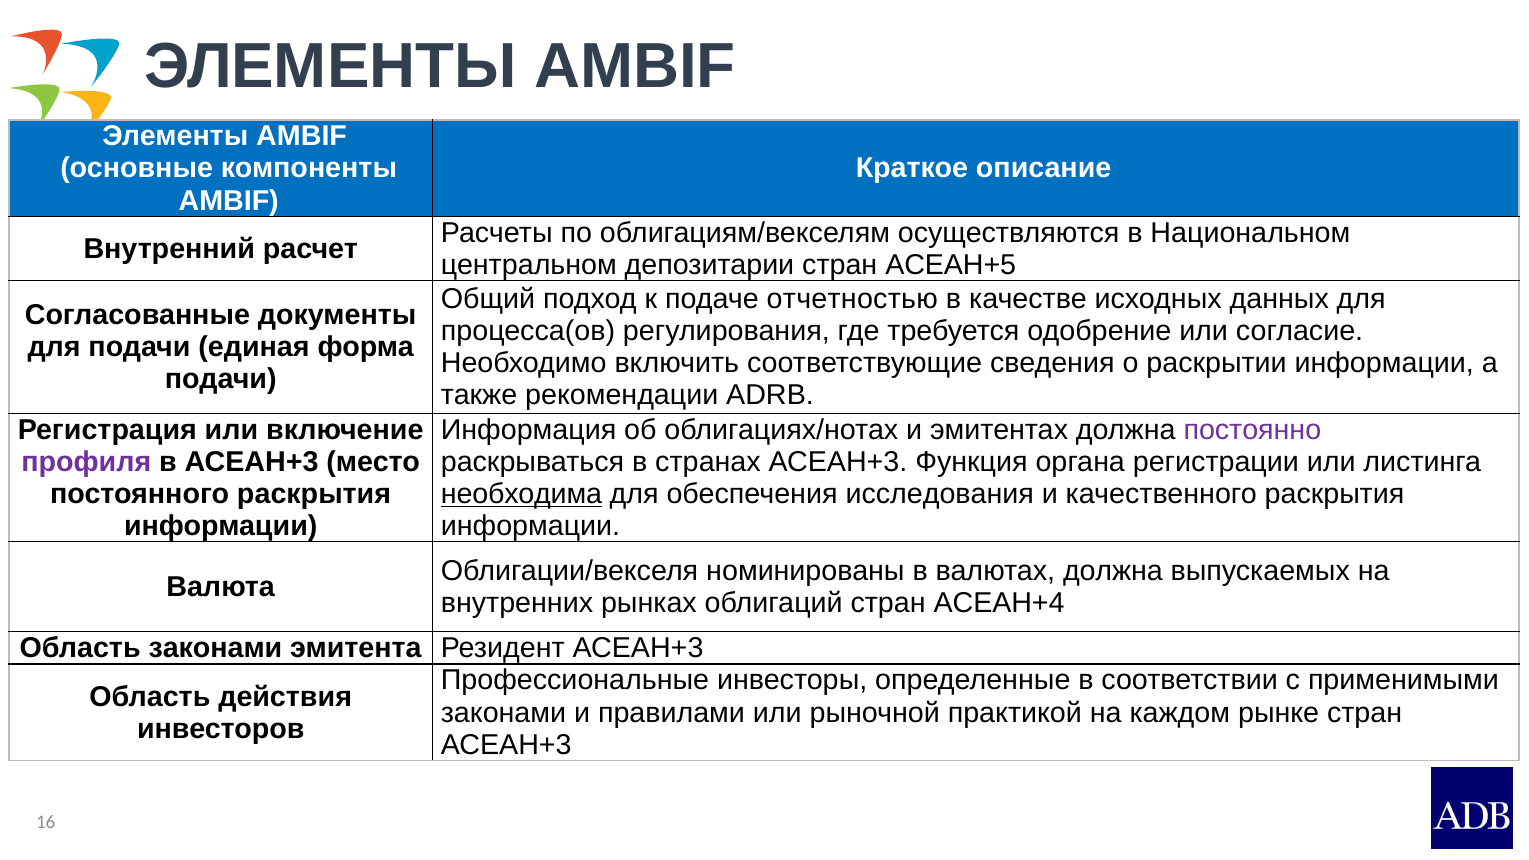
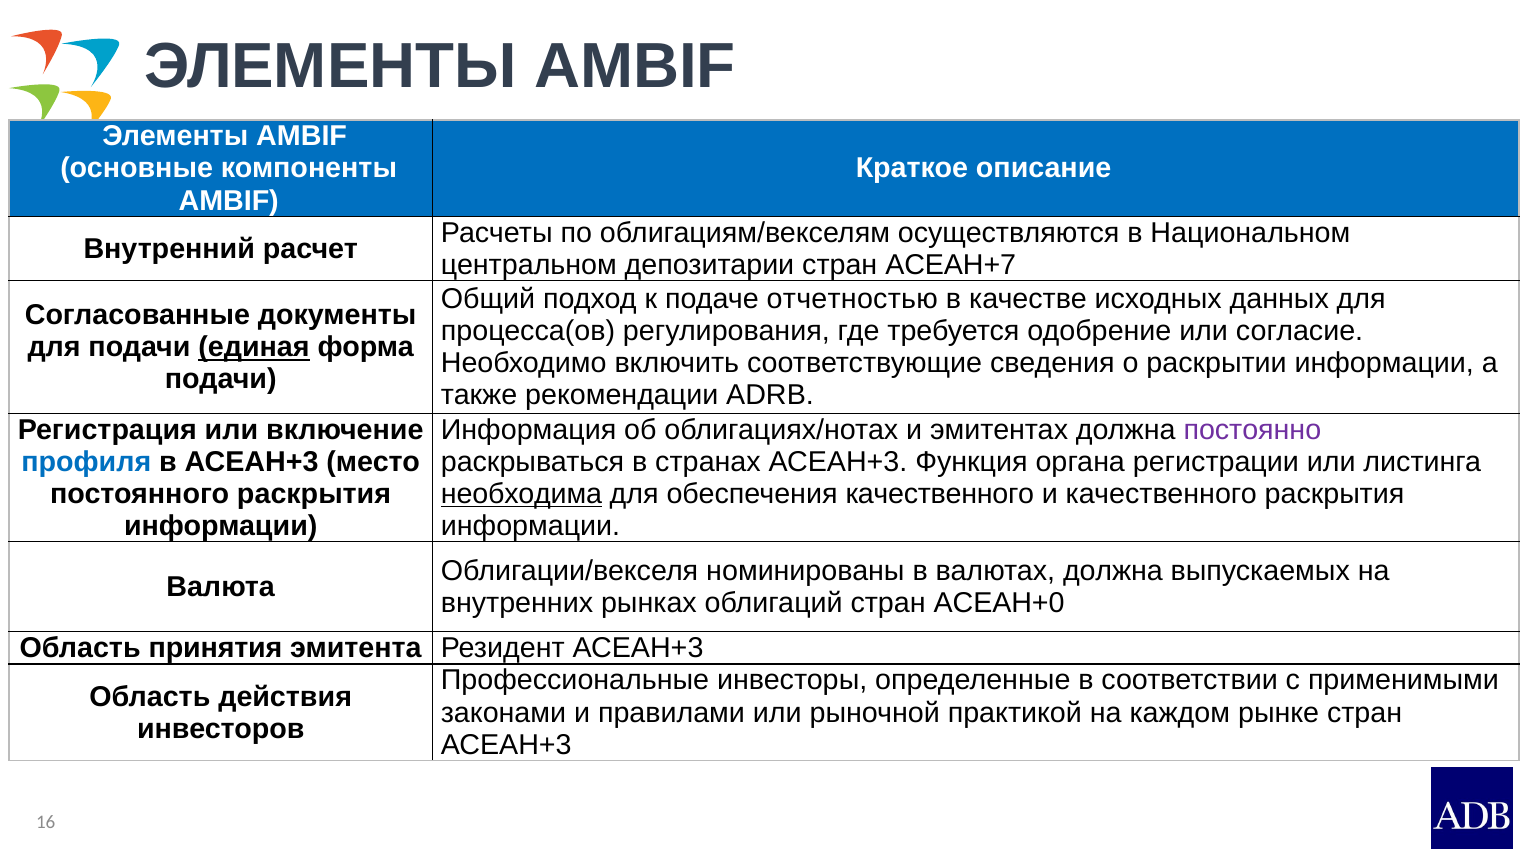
АСЕАН+5: АСЕАН+5 -> АСЕАН+7
единая underline: none -> present
профиля colour: purple -> blue
обеспечения исследования: исследования -> качественного
АСЕАН+4: АСЕАН+4 -> АСЕАН+0
Область законами: законами -> принятия
